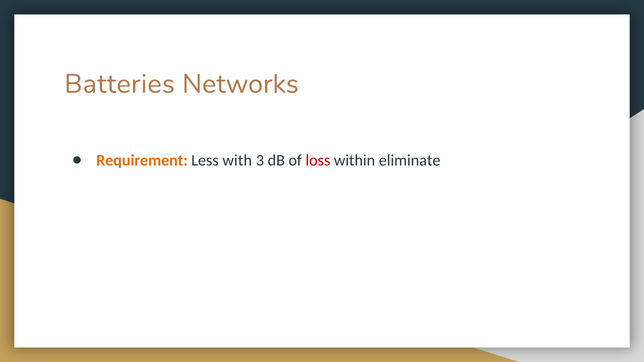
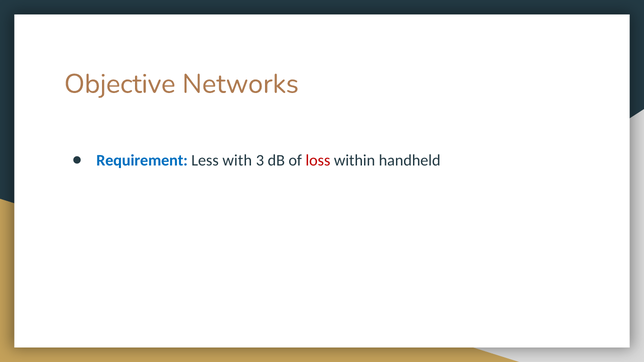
Batteries: Batteries -> Objective
Requirement colour: orange -> blue
eliminate: eliminate -> handheld
